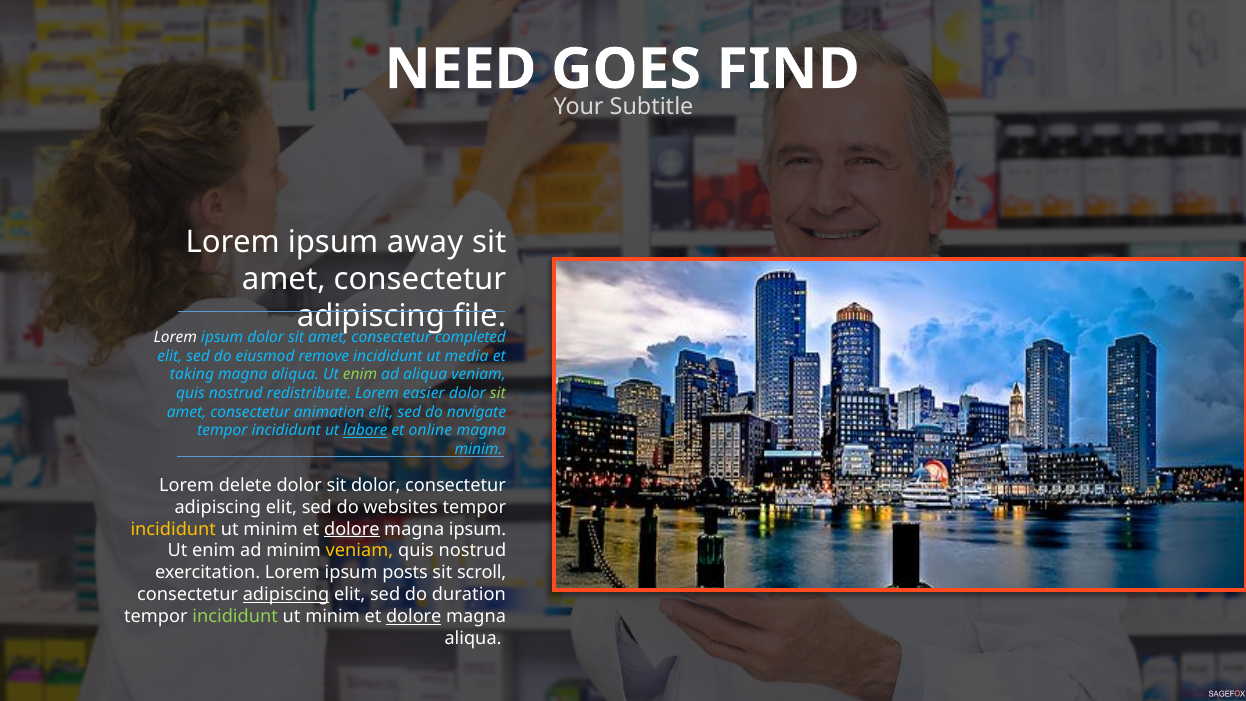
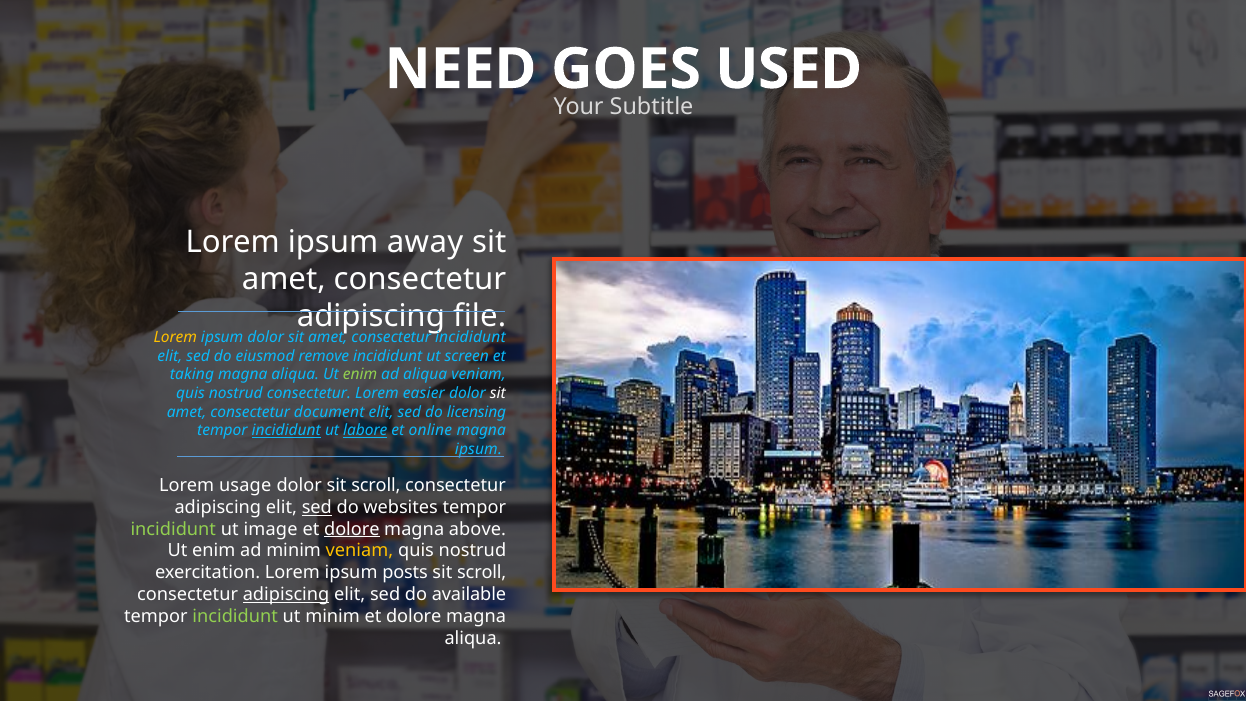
FIND: FIND -> USED
Lorem at (175, 337) colour: white -> yellow
completed at (471, 337): completed -> incididunt
media: media -> screen
nostrud redistribute: redistribute -> consectetur
sit at (498, 393) colour: light green -> white
animation: animation -> document
navigate: navigate -> licensing
incididunt at (286, 431) underline: none -> present
minim at (479, 449): minim -> ipsum
delete: delete -> usage
dolor sit dolor: dolor -> scroll
sed at (317, 507) underline: none -> present
incididunt at (173, 529) colour: yellow -> light green
minim at (271, 529): minim -> image
magna ipsum: ipsum -> above
duration: duration -> available
dolore at (414, 616) underline: present -> none
